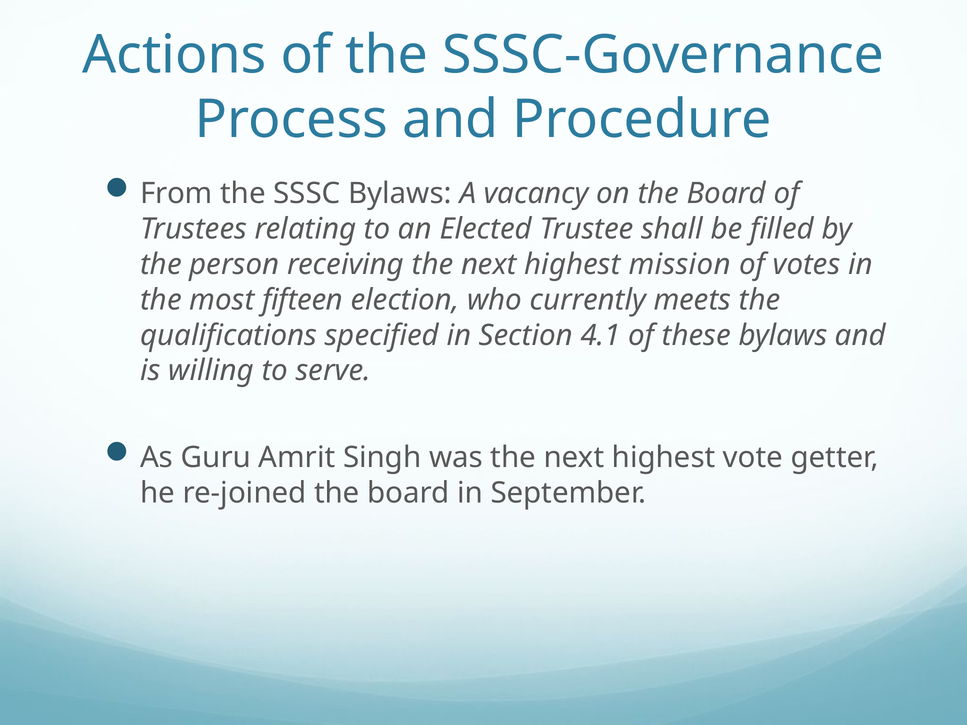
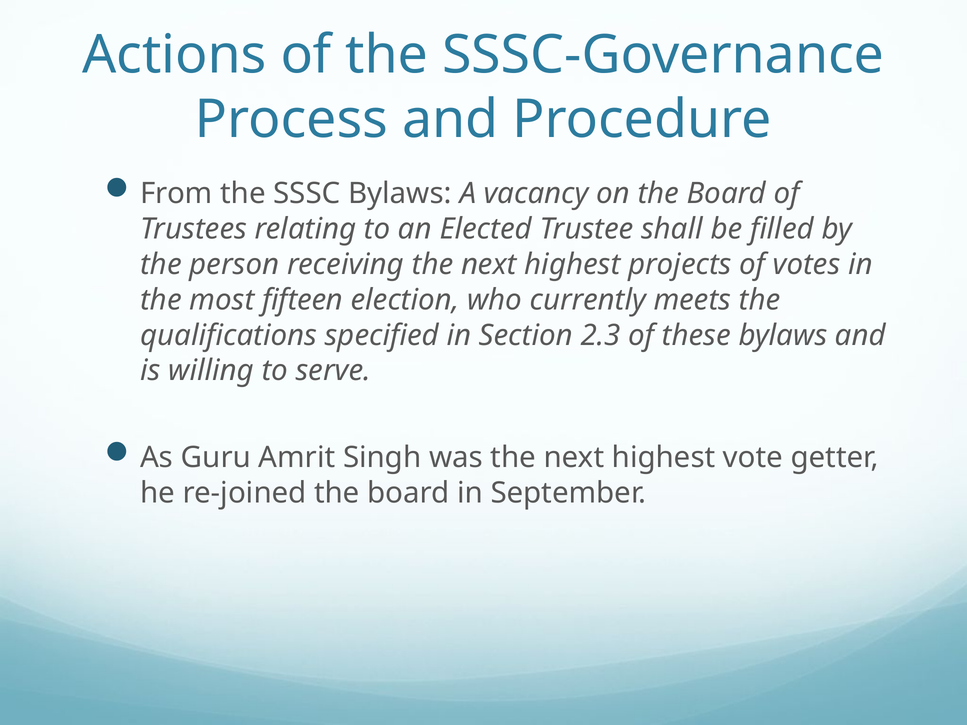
mission: mission -> projects
4.1: 4.1 -> 2.3
